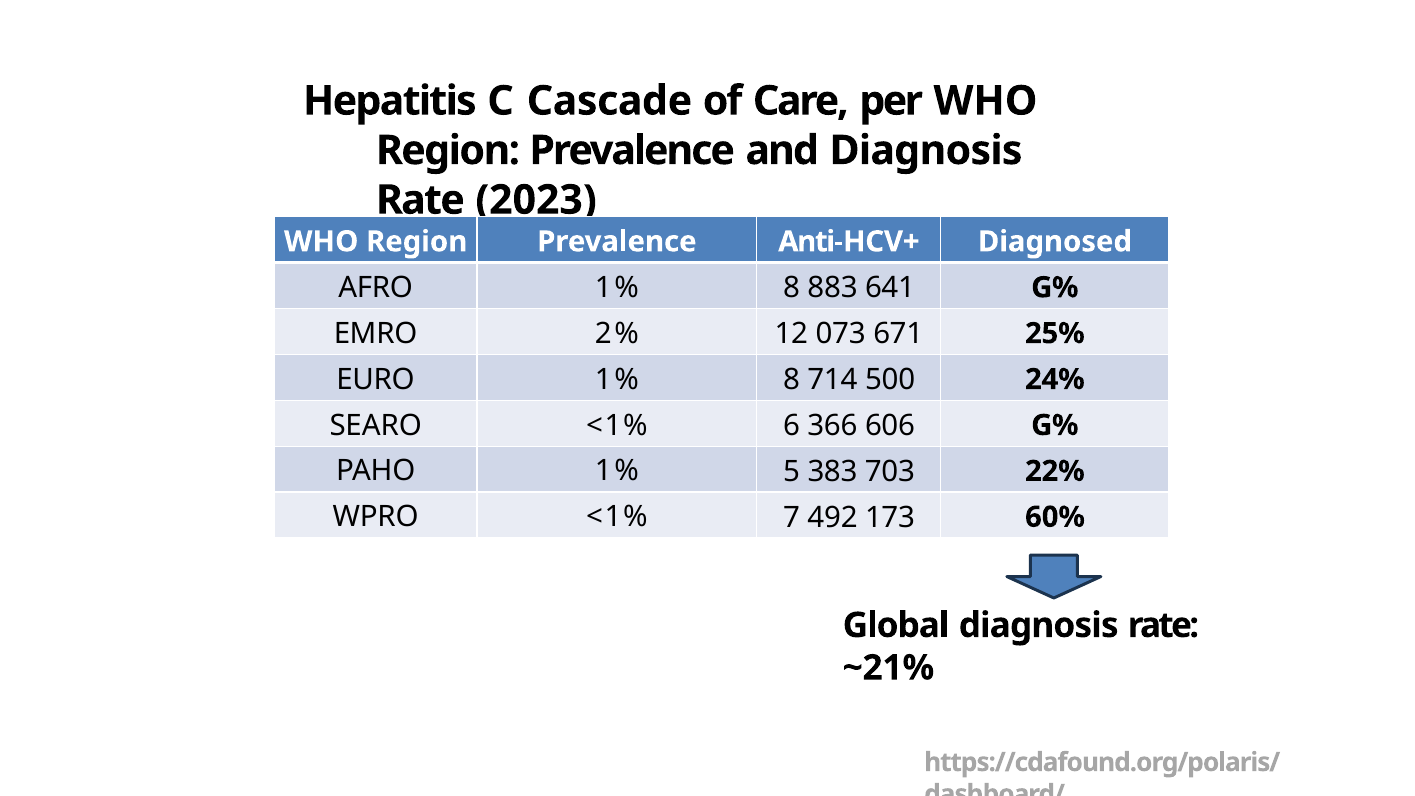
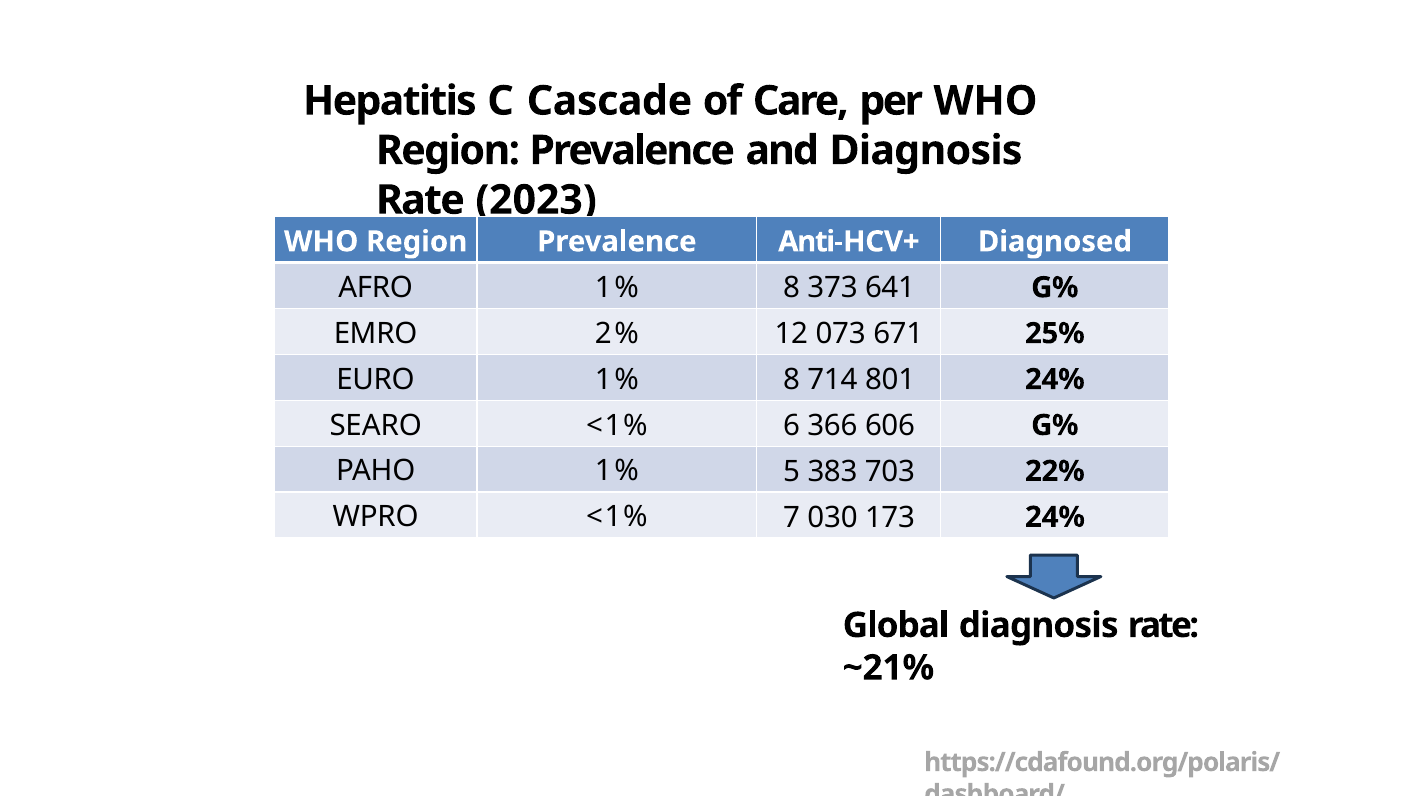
883: 883 -> 373
500: 500 -> 801
492: 492 -> 030
173 60%: 60% -> 24%
